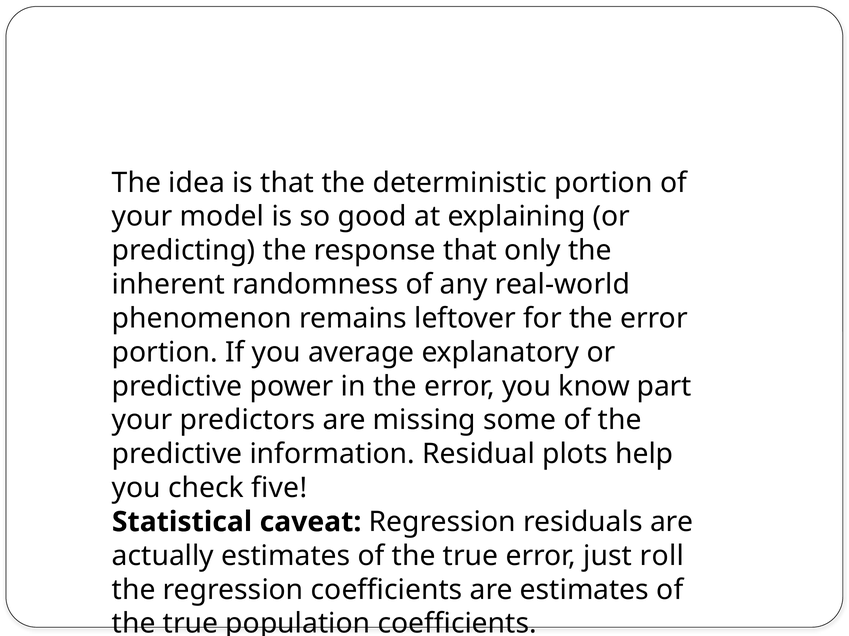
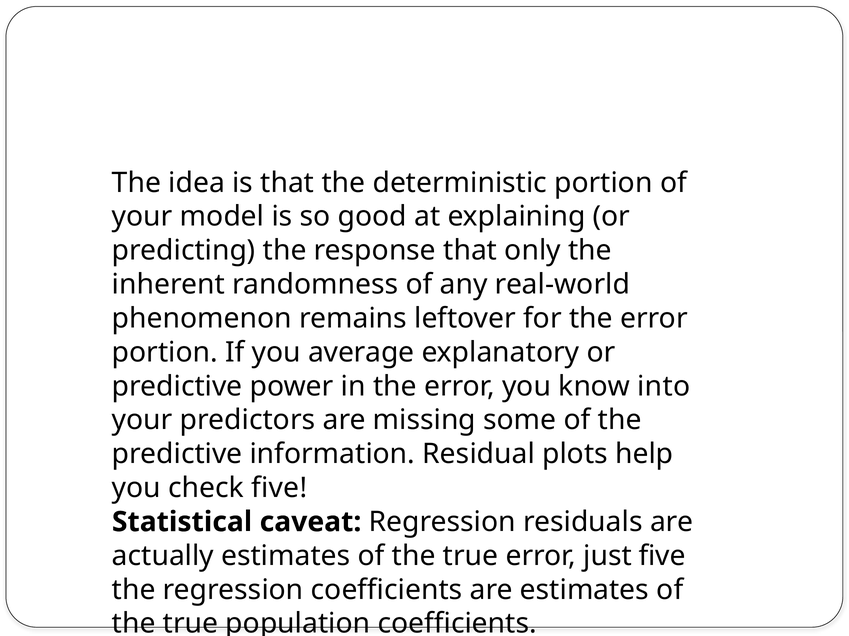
part: part -> into
just roll: roll -> five
